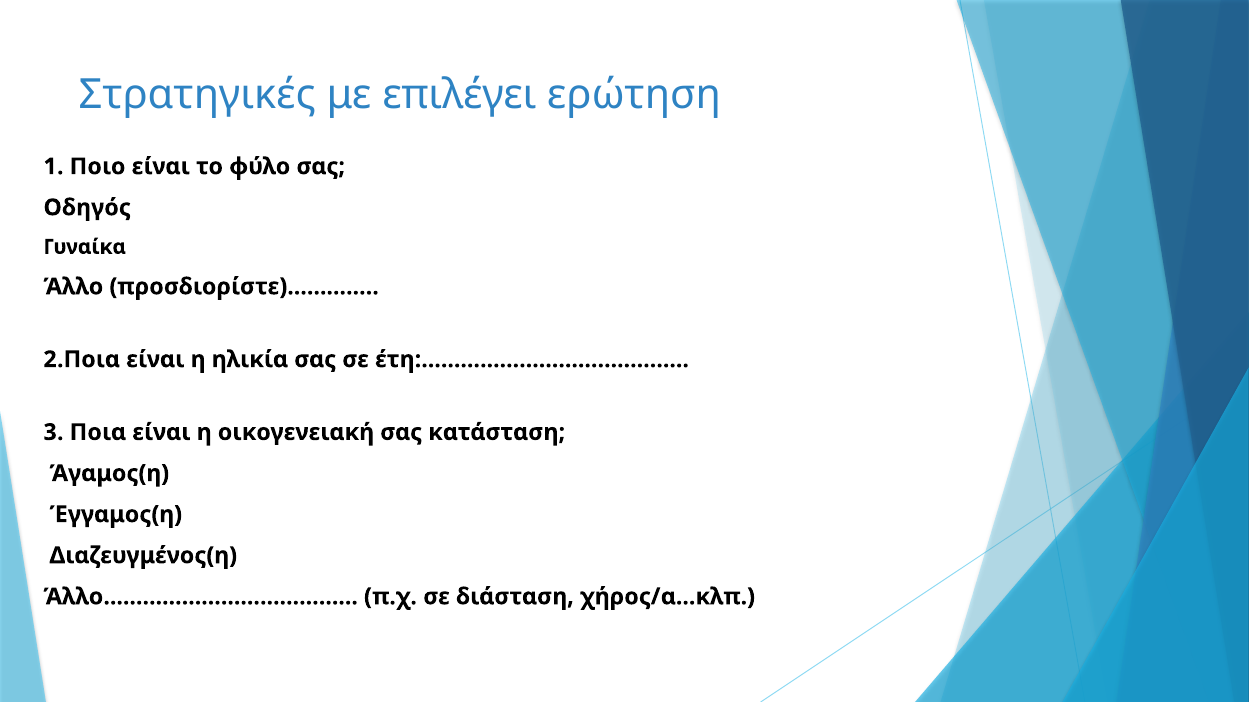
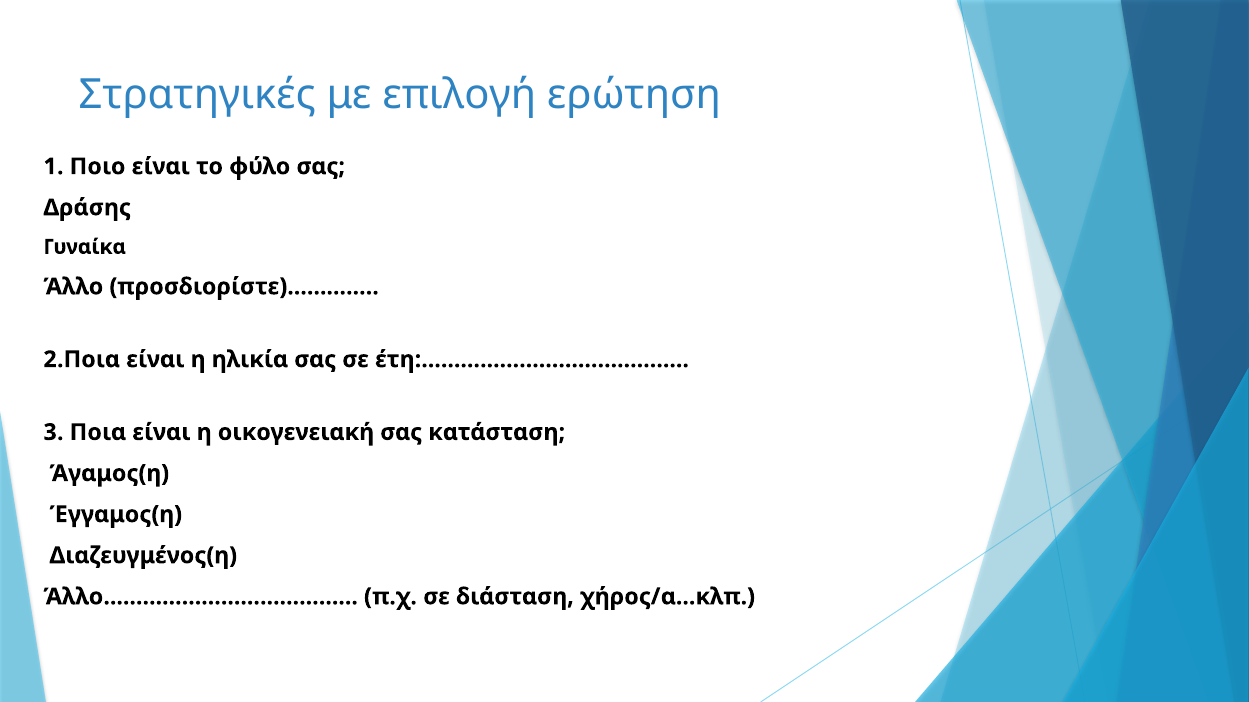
επιλέγει: επιλέγει -> επιλογή
Οδηγός: Οδηγός -> Δράσης
